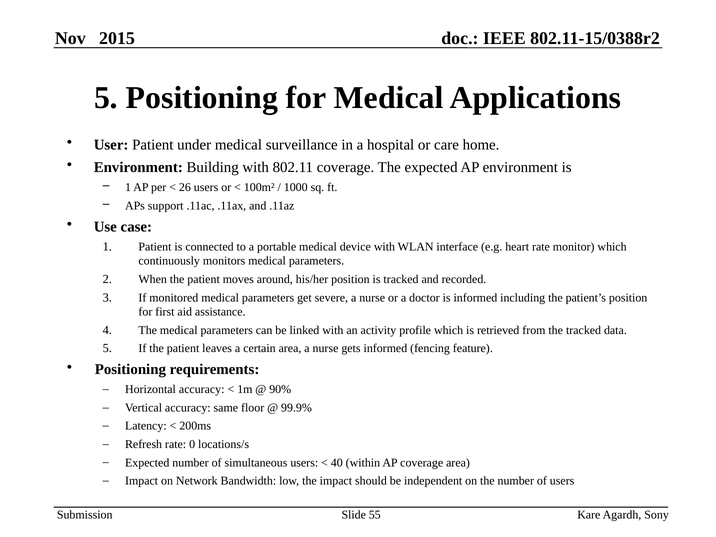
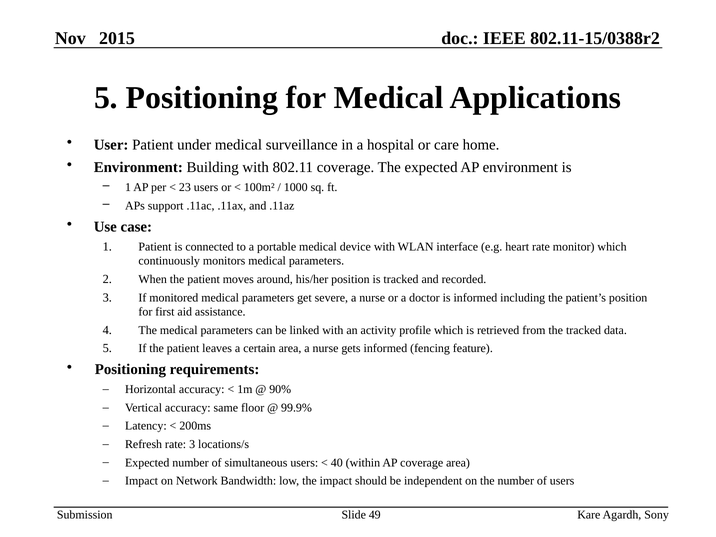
26: 26 -> 23
rate 0: 0 -> 3
55: 55 -> 49
